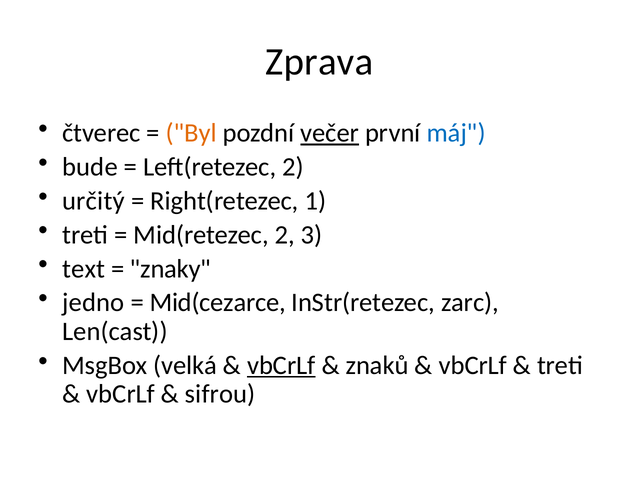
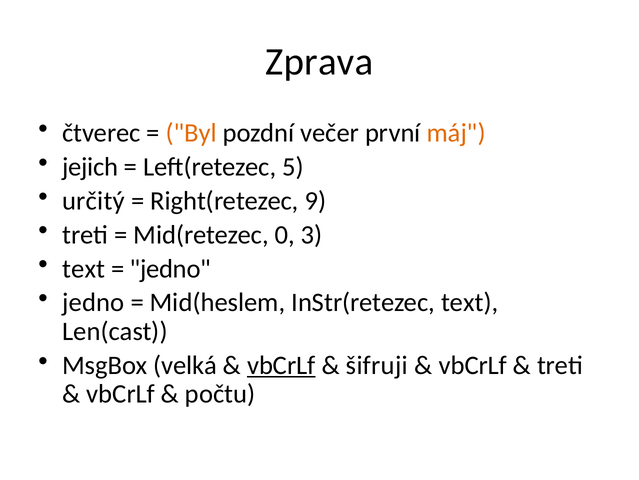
večer underline: present -> none
máj colour: blue -> orange
bude: bude -> jejich
Left(retezec 2: 2 -> 5
1: 1 -> 9
Mid(retezec 2: 2 -> 0
znaky at (170, 268): znaky -> jedno
Mid(cezarce: Mid(cezarce -> Mid(heslem
InStr(retezec zarc: zarc -> text
znaků: znaků -> šifruji
sifrou: sifrou -> počtu
